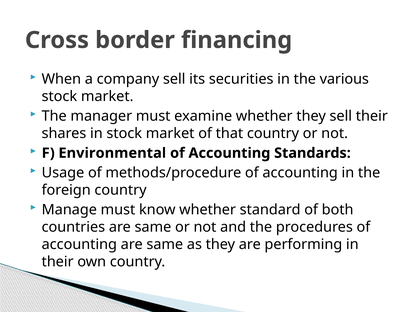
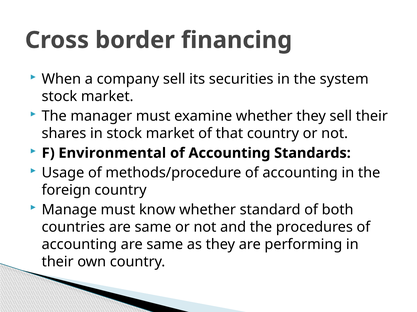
various: various -> system
